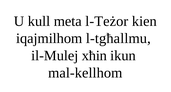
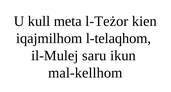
l-tgħallmu: l-tgħallmu -> l-telaqhom
xħin: xħin -> saru
